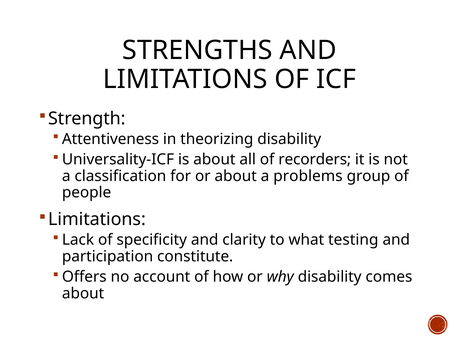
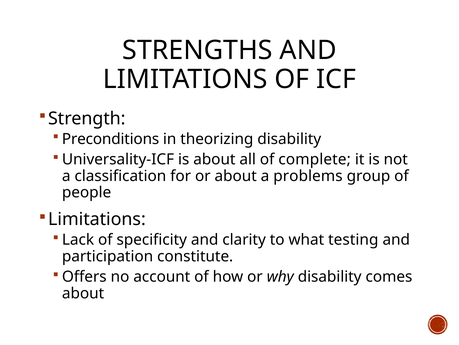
Attentiveness: Attentiveness -> Preconditions
recorders: recorders -> complete
